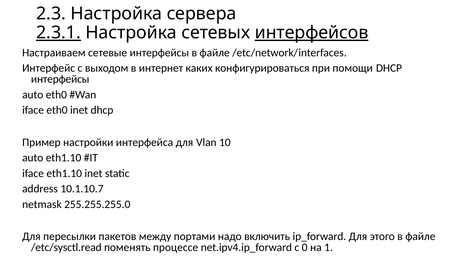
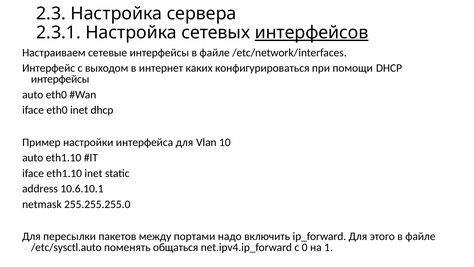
2.3.1 underline: present -> none
10.1.10.7: 10.1.10.7 -> 10.6.10.1
/etc/sysctl.read: /etc/sysctl.read -> /etc/sysctl.auto
процессе: процессе -> общаться
